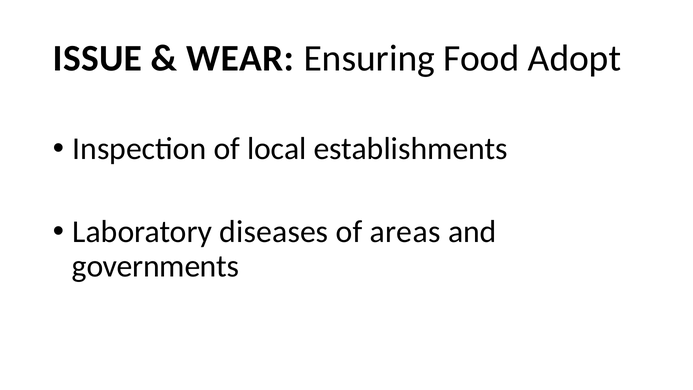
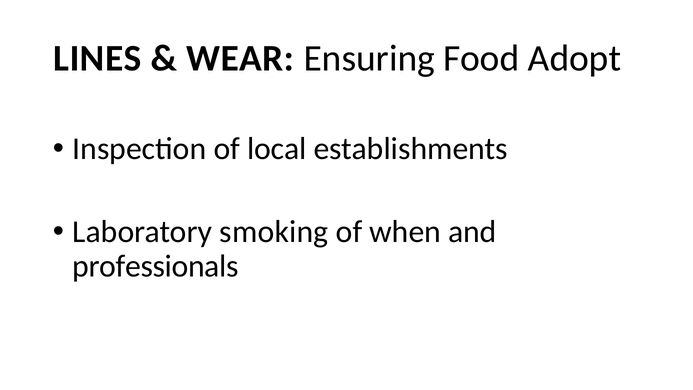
ISSUE: ISSUE -> LINES
diseases: diseases -> smoking
areas: areas -> when
governments: governments -> professionals
